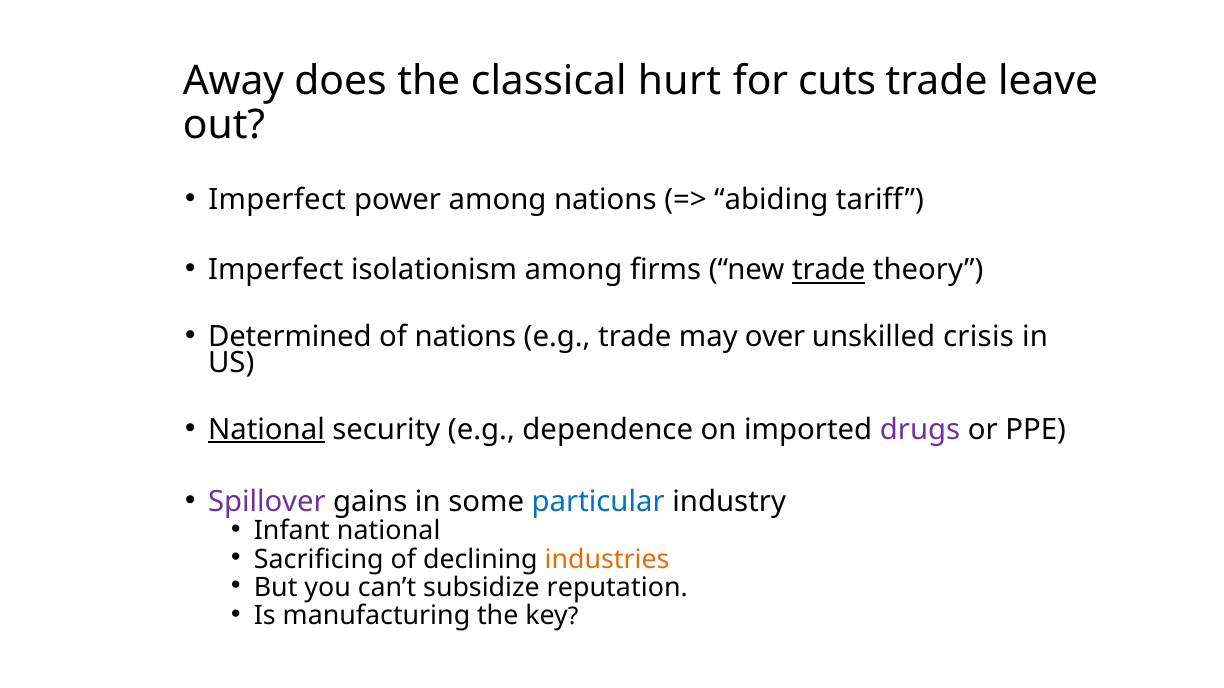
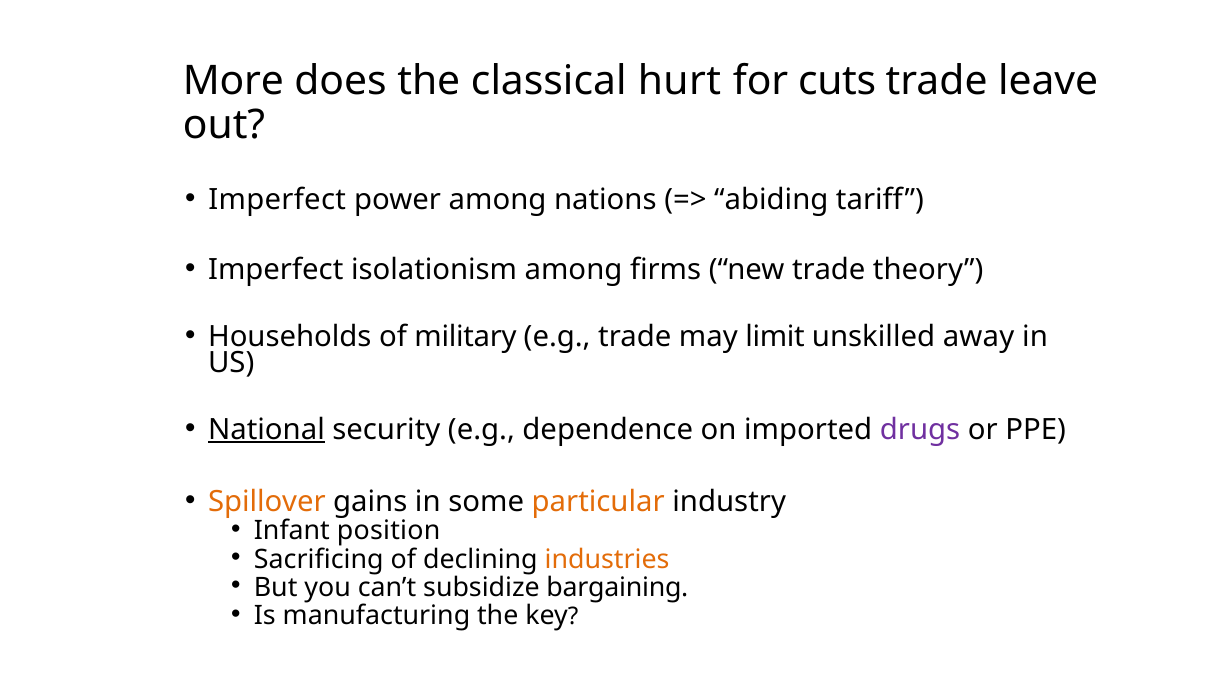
Away: Away -> More
trade at (829, 270) underline: present -> none
Determined: Determined -> Households
of nations: nations -> military
over: over -> limit
crisis: crisis -> away
Spillover colour: purple -> orange
particular colour: blue -> orange
Infant national: national -> position
reputation: reputation -> bargaining
